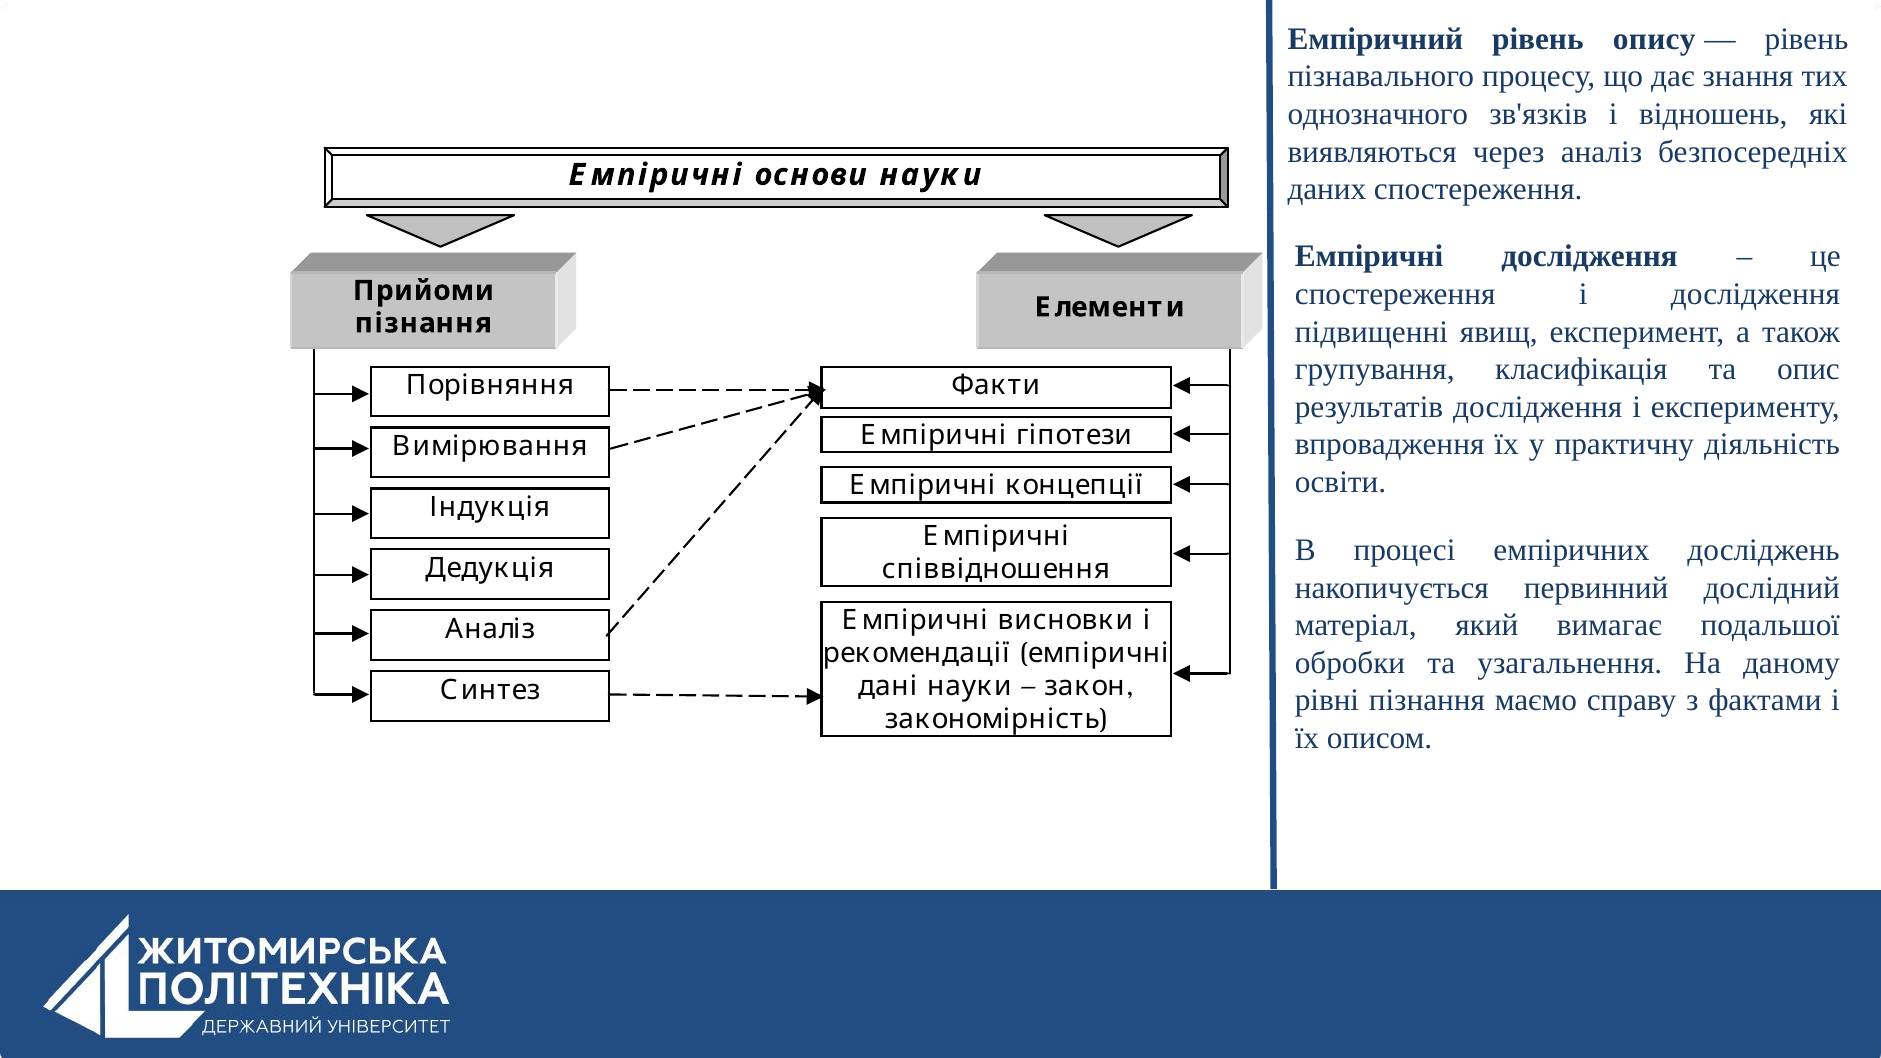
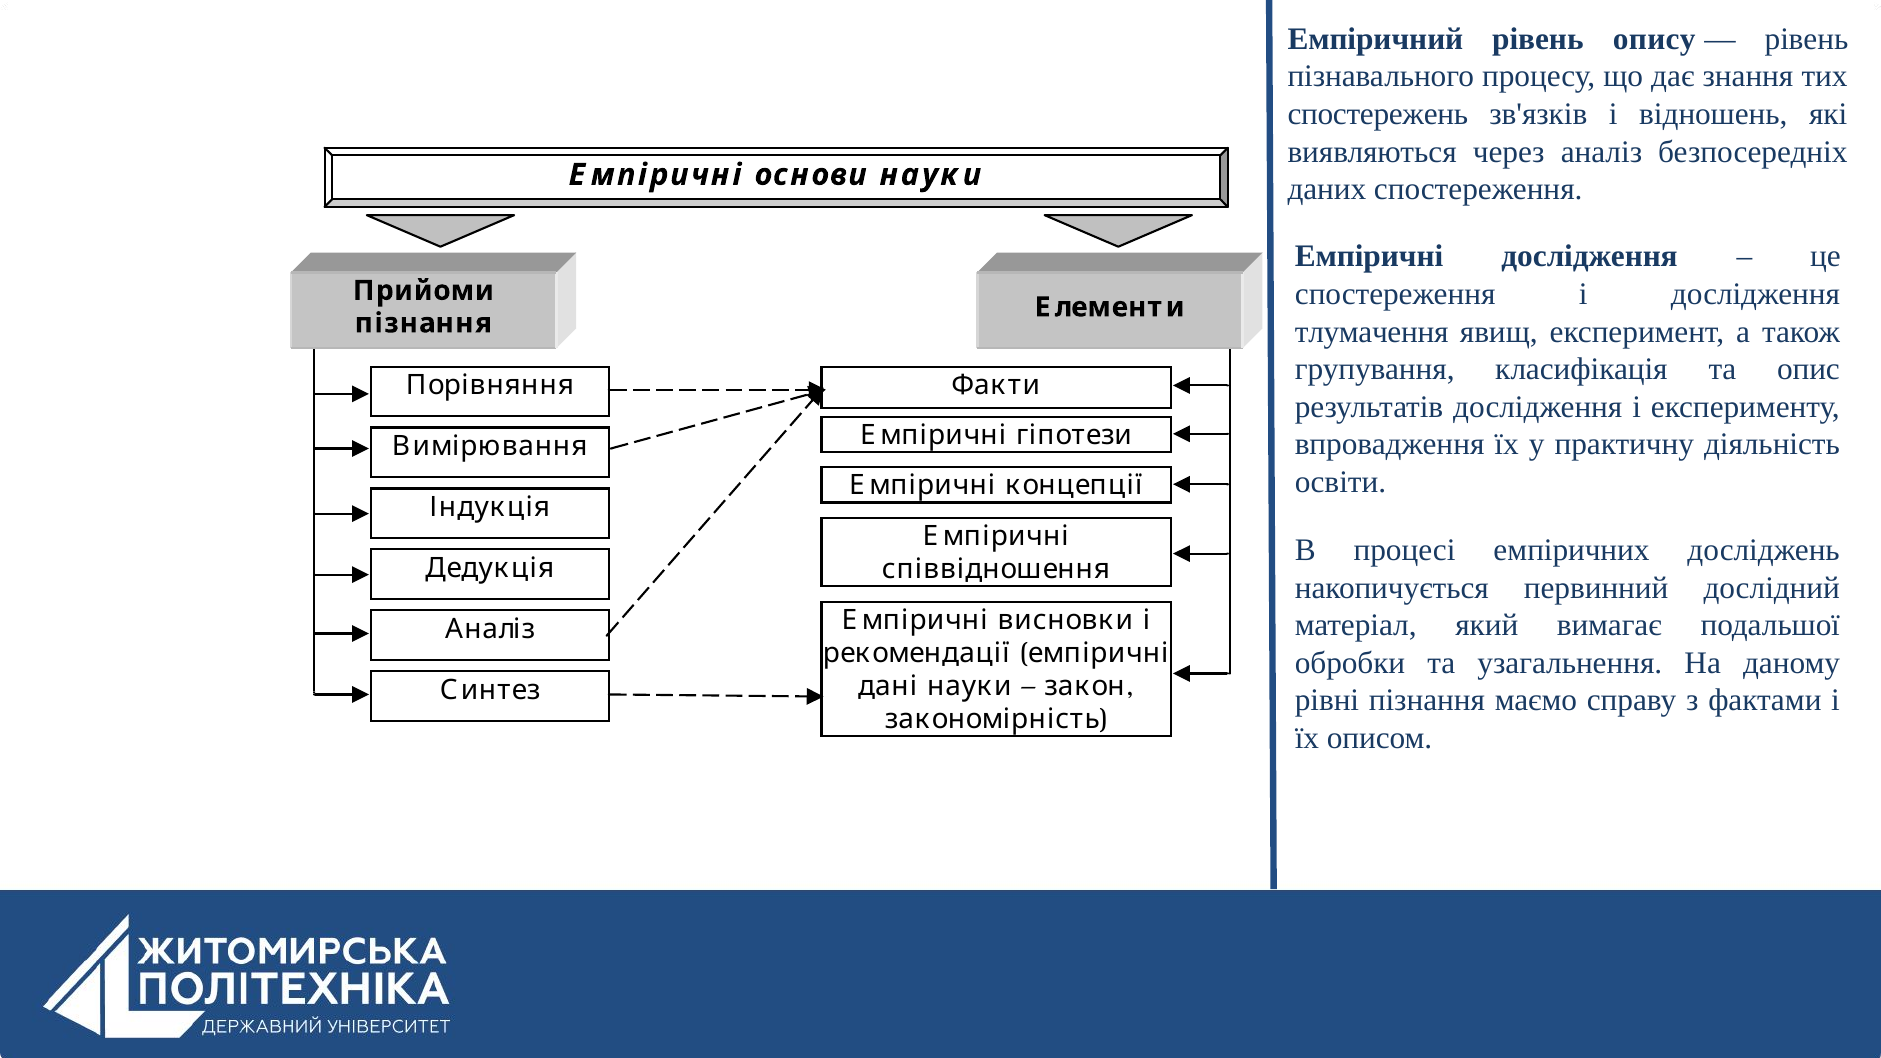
однозначного: однозначного -> спостережень
підвищенні: підвищенні -> тлумачення
